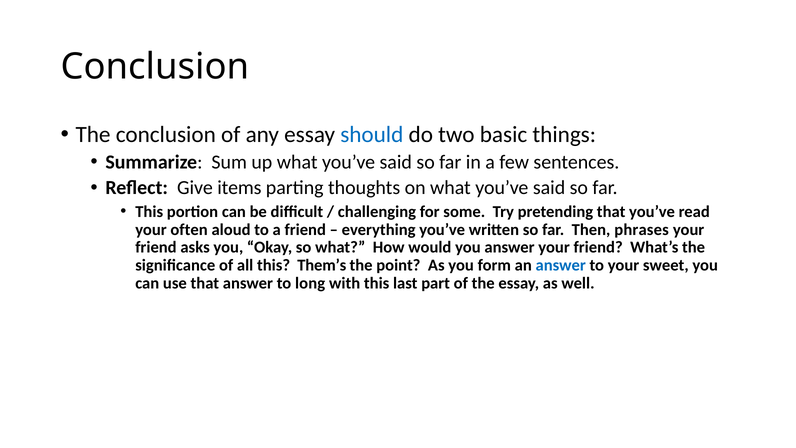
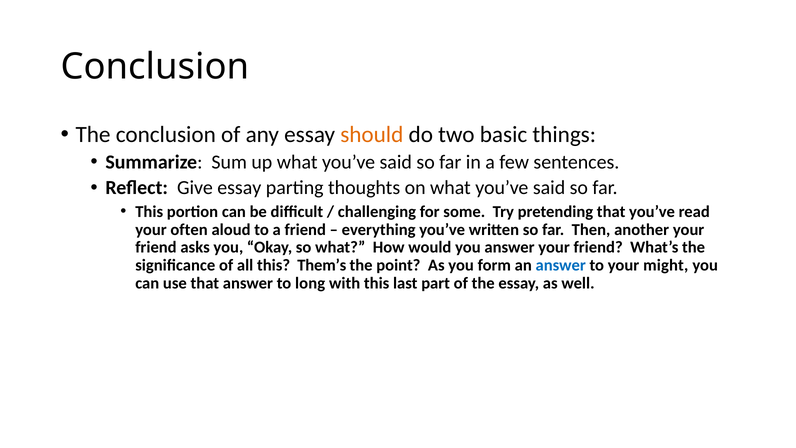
should colour: blue -> orange
Give items: items -> essay
phrases: phrases -> another
sweet: sweet -> might
